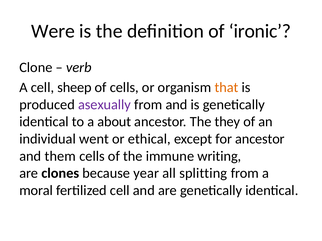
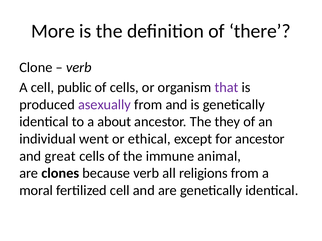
Were: Were -> More
ironic: ironic -> there
sheep: sheep -> public
that colour: orange -> purple
them: them -> great
writing: writing -> animal
because year: year -> verb
splitting: splitting -> religions
